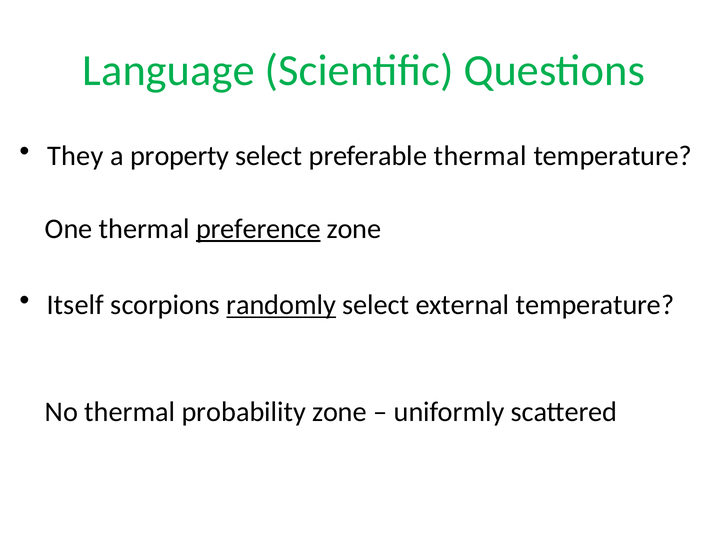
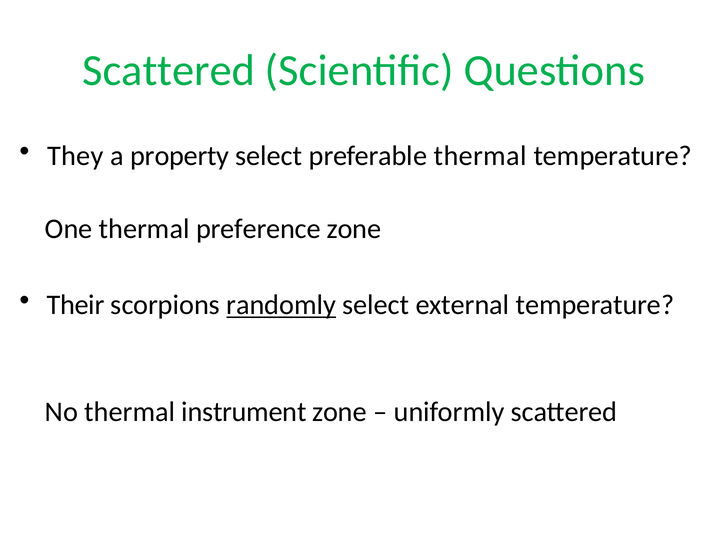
Language at (169, 70): Language -> Scattered
preference underline: present -> none
Itself: Itself -> Their
probability: probability -> instrument
